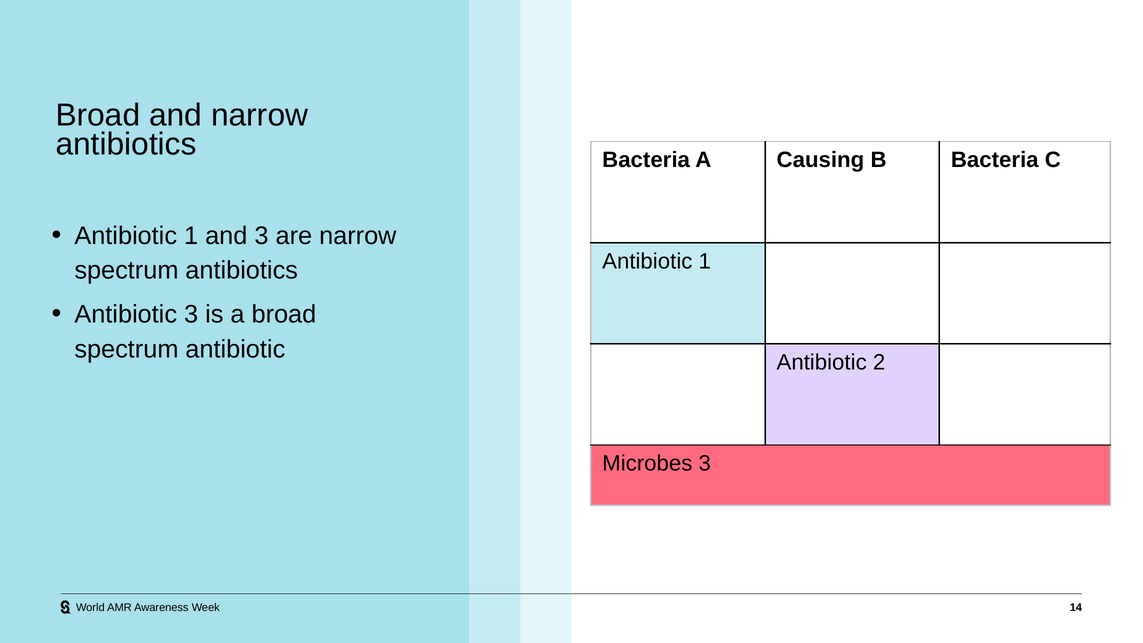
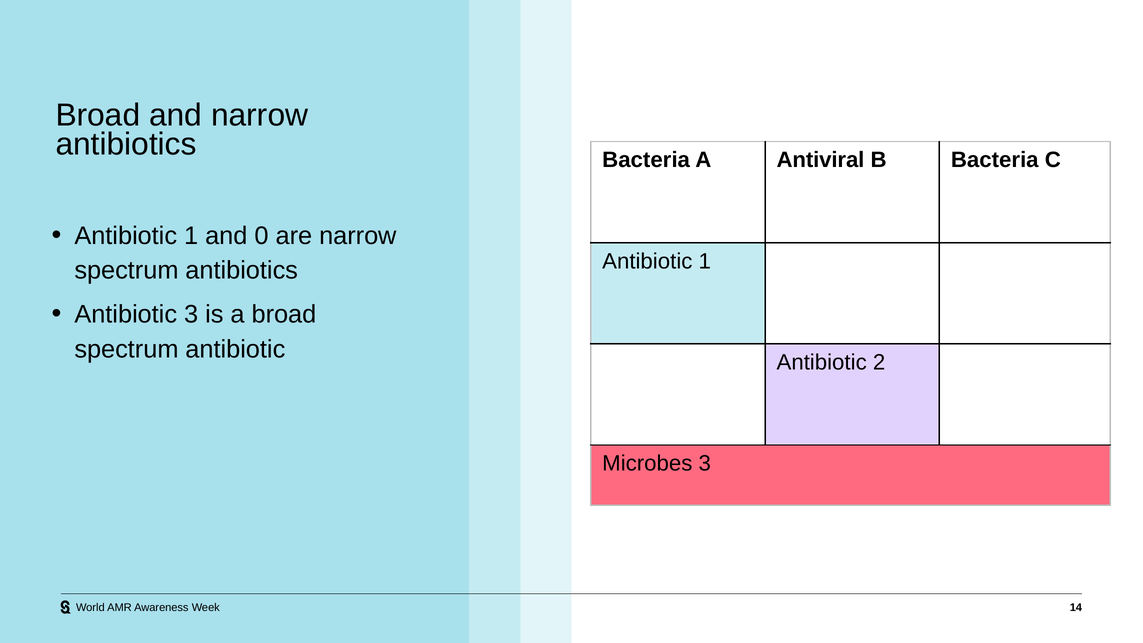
Causing: Causing -> Antiviral
and 3: 3 -> 0
